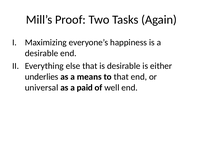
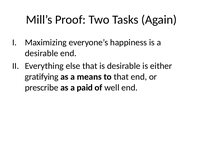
underlies: underlies -> gratifying
universal: universal -> prescribe
